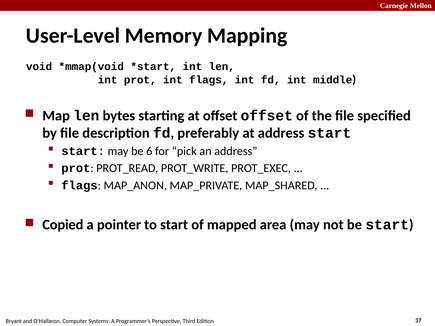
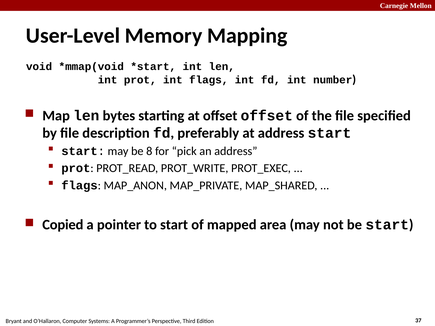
middle: middle -> number
6: 6 -> 8
